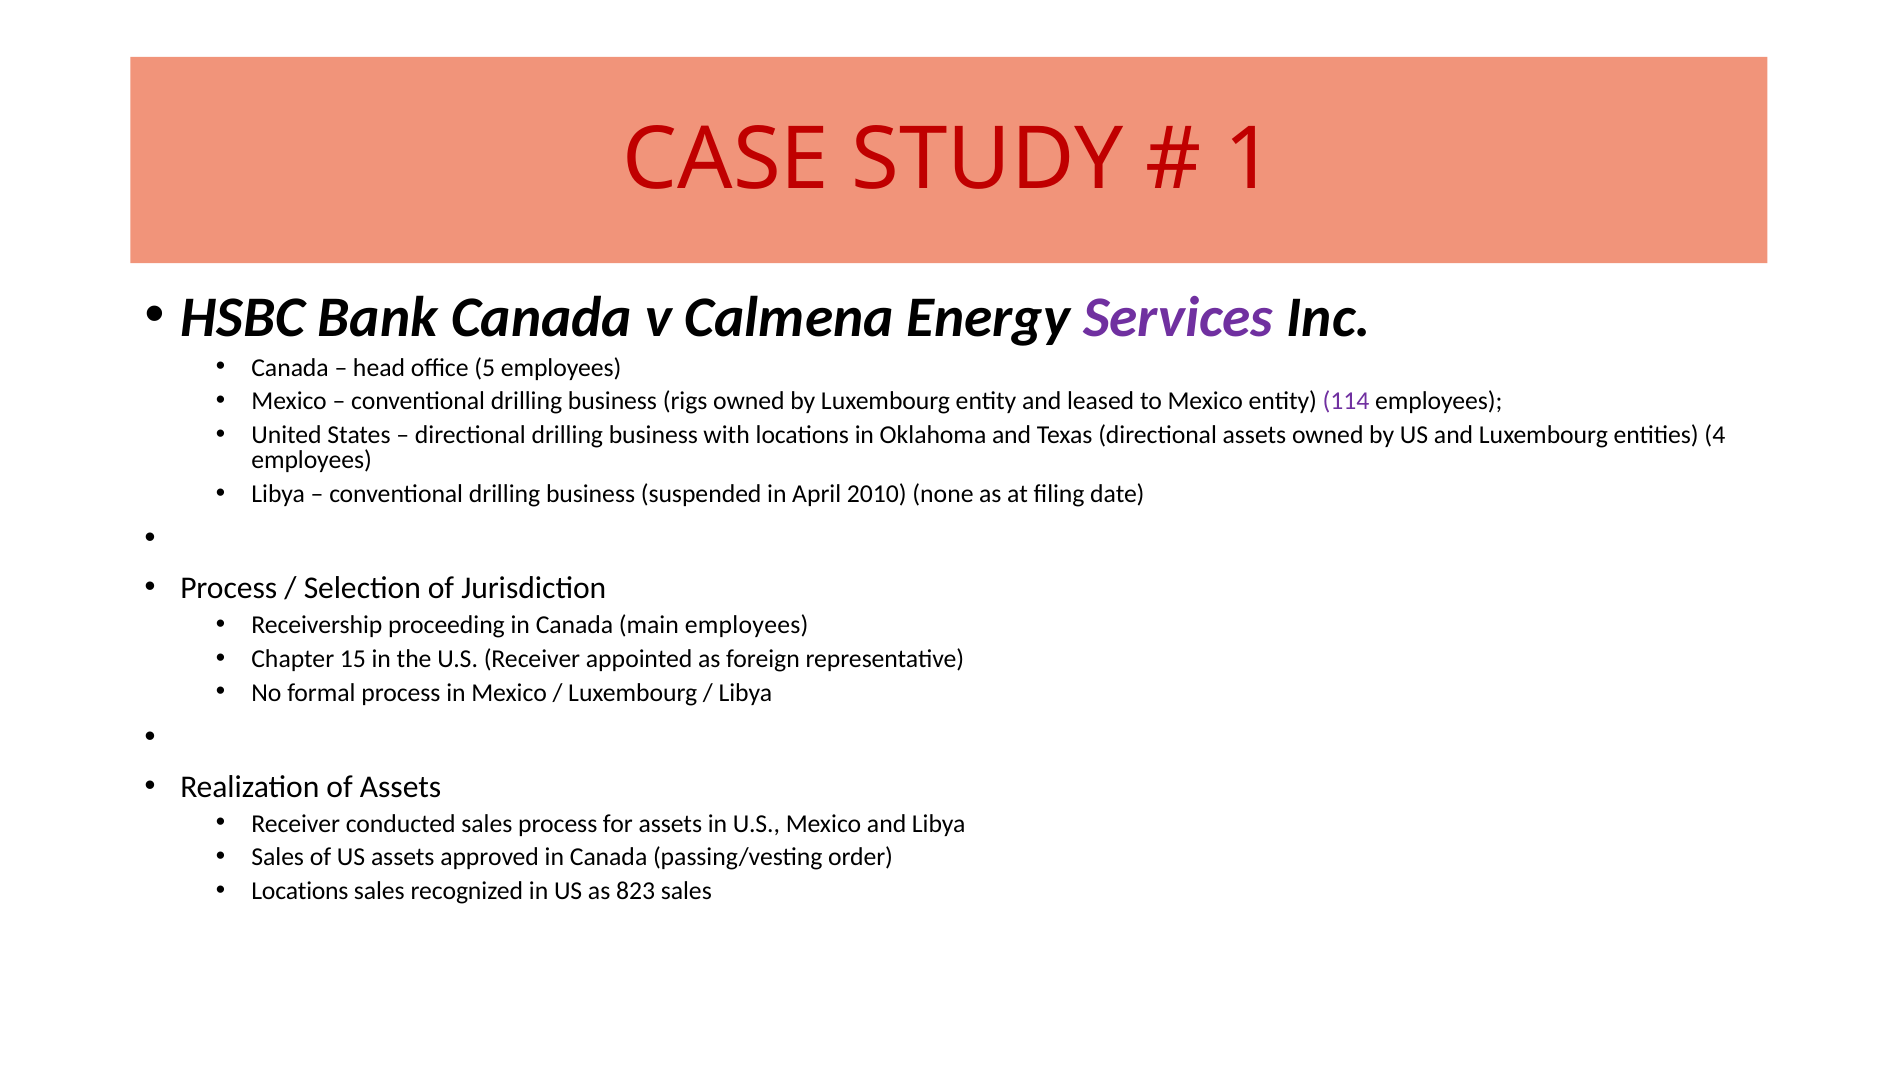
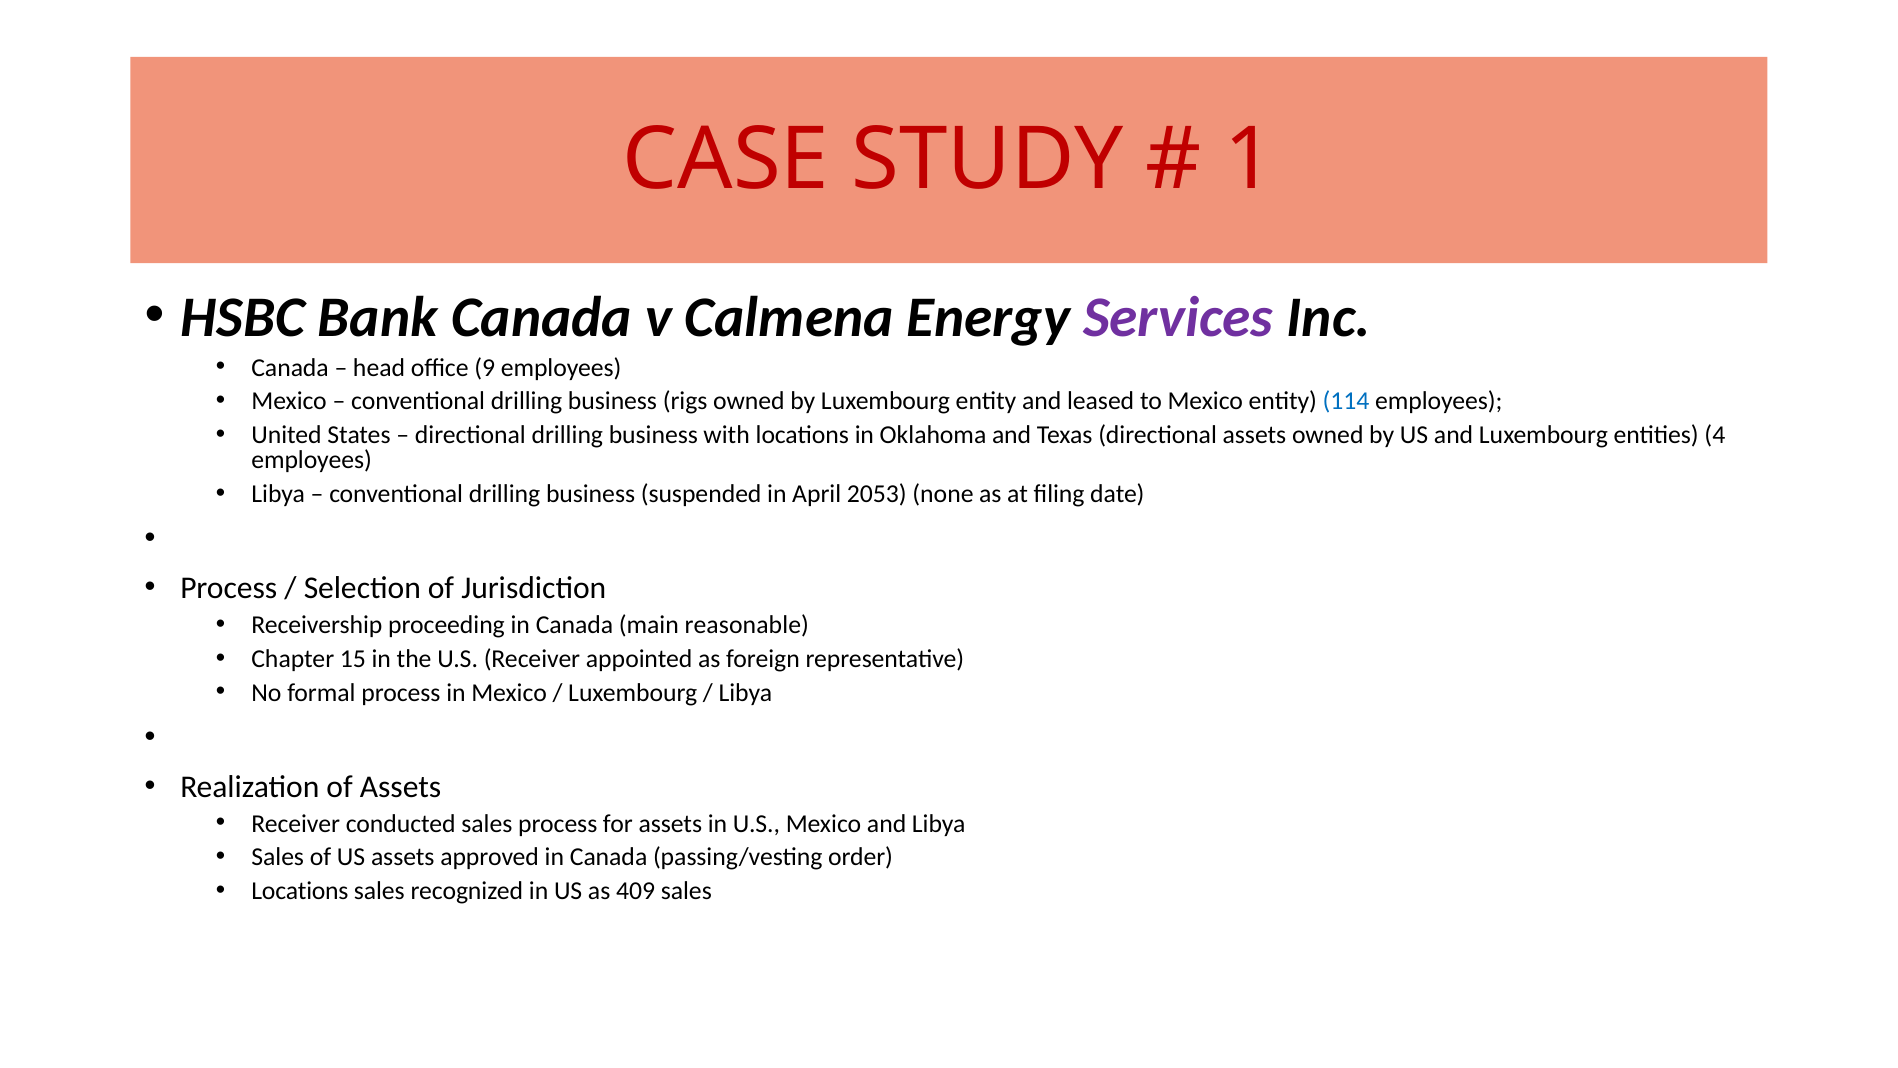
5: 5 -> 9
114 colour: purple -> blue
2010: 2010 -> 2053
main employees: employees -> reasonable
823: 823 -> 409
